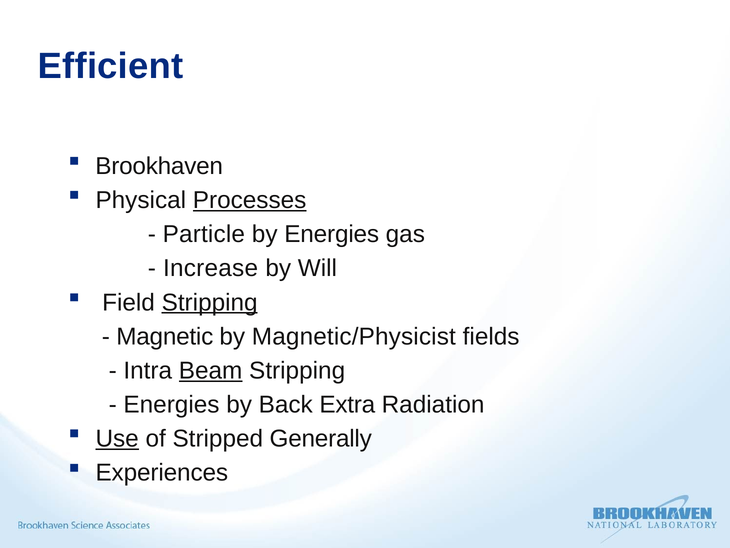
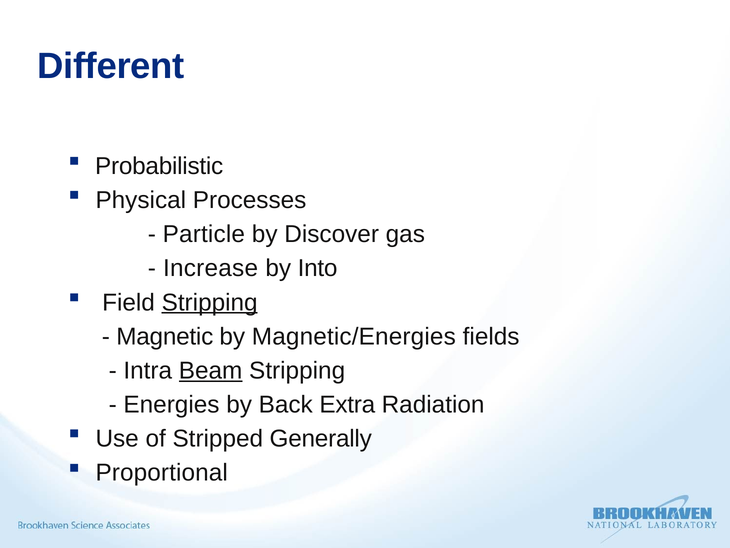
Efficient: Efficient -> Different
Brookhaven: Brookhaven -> Probabilistic
Processes underline: present -> none
by Energies: Energies -> Discover
Will: Will -> Into
Magnetic/Physicist: Magnetic/Physicist -> Magnetic/Energies
Use underline: present -> none
Experiences: Experiences -> Proportional
